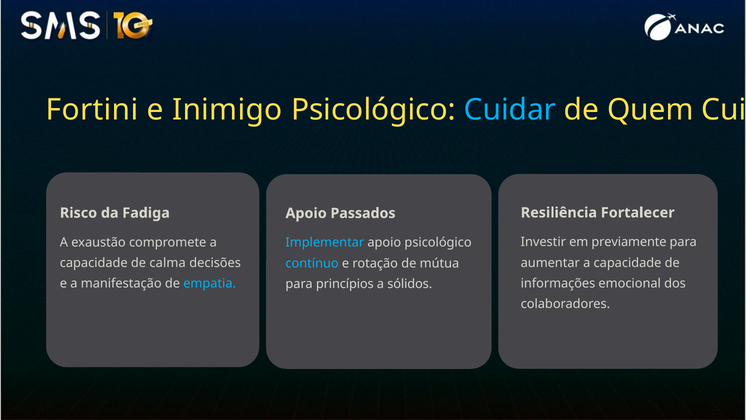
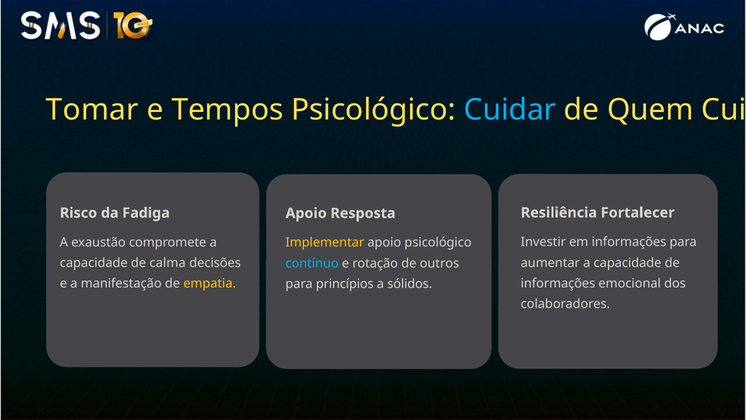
Fortini: Fortini -> Tomar
Inimigo: Inimigo -> Tempos
Passados: Passados -> Resposta
em previamente: previamente -> informações
Implementar colour: light blue -> yellow
mútua: mútua -> outros
empatia colour: light blue -> yellow
